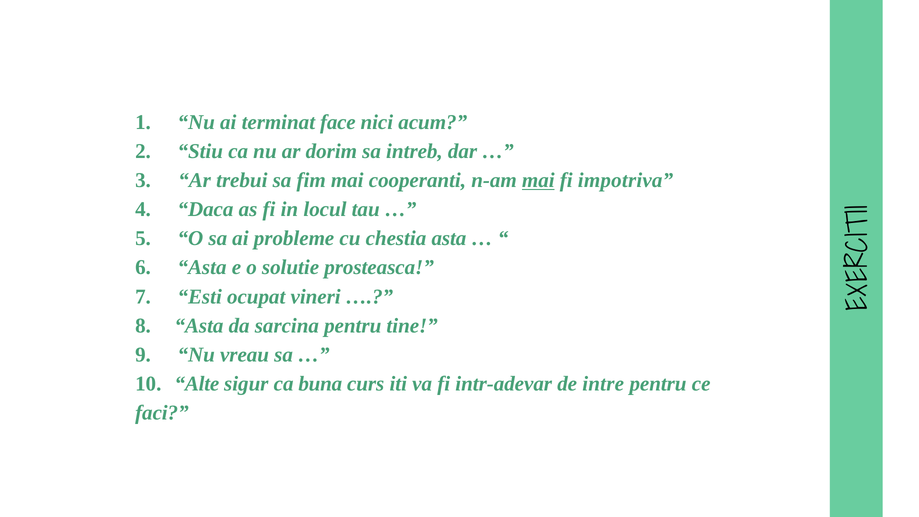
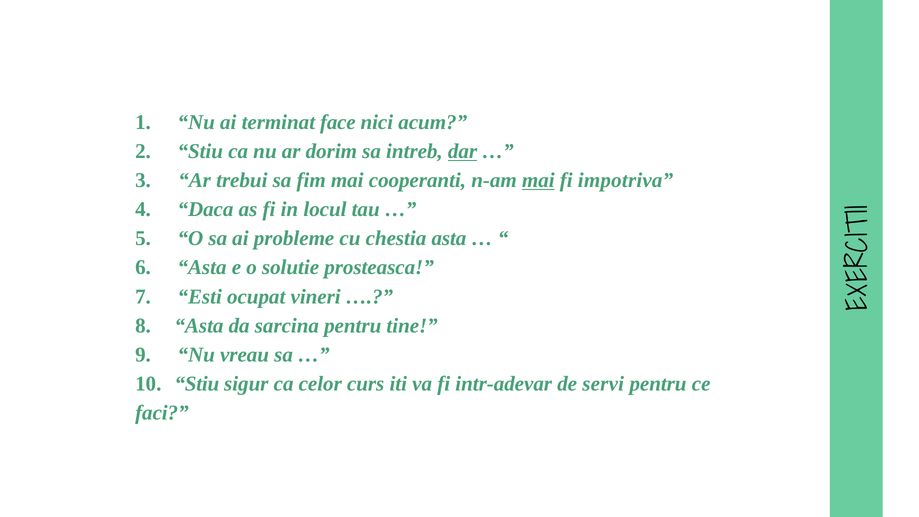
dar underline: none -> present
10 Alte: Alte -> Stiu
buna: buna -> celor
intre: intre -> servi
